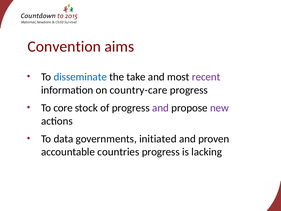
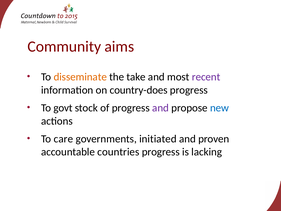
Convention: Convention -> Community
disseminate colour: blue -> orange
country-care: country-care -> country-does
core: core -> govt
new colour: purple -> blue
data: data -> care
